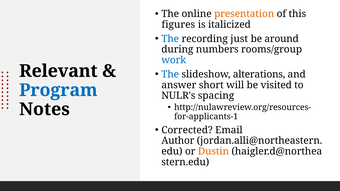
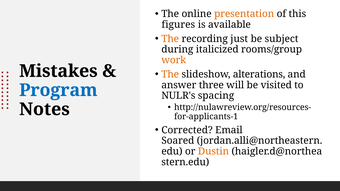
italicized: italicized -> available
The at (170, 39) colour: blue -> orange
around: around -> subject
numbers: numbers -> italicized
work colour: blue -> orange
Relevant: Relevant -> Mistakes
The at (170, 74) colour: blue -> orange
short: short -> three
Author: Author -> Soared
